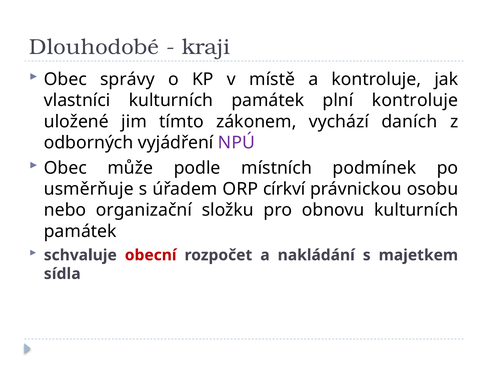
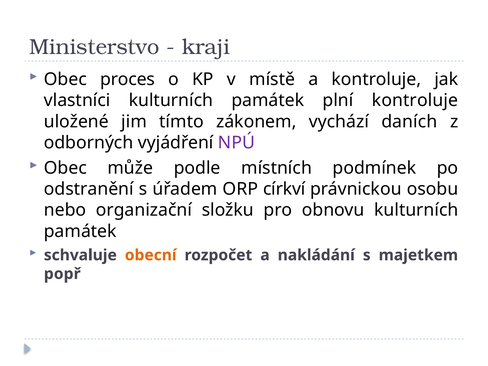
Dlouhodobé: Dlouhodobé -> Ministerstvo
správy: správy -> proces
usměrňuje: usměrňuje -> odstranění
obecní colour: red -> orange
sídla: sídla -> popř
